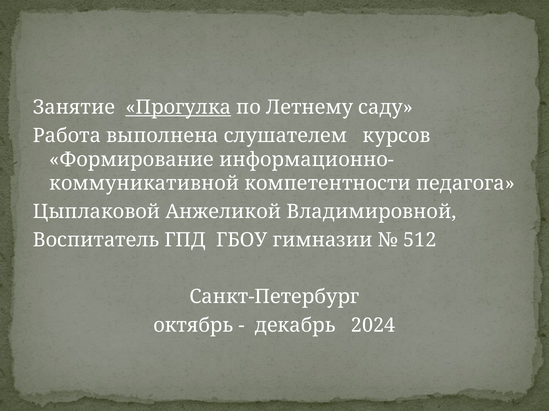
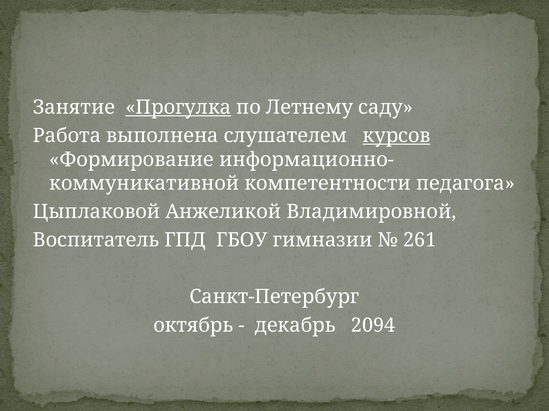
курсов underline: none -> present
512: 512 -> 261
2024: 2024 -> 2094
